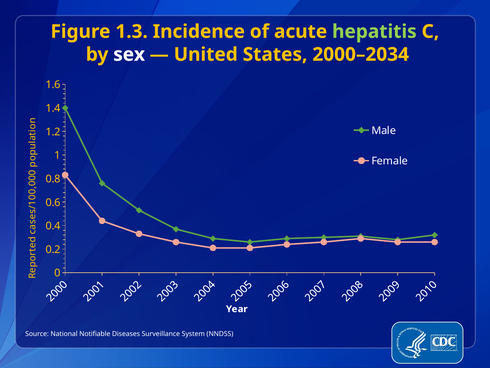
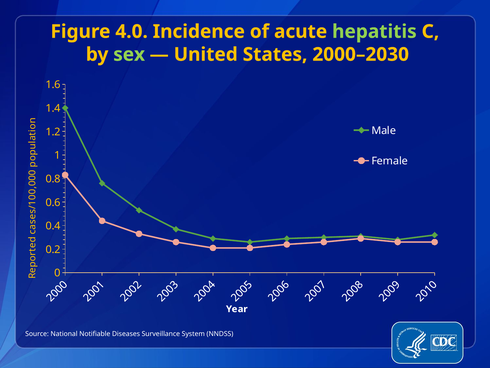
1.3: 1.3 -> 4.0
sex colour: white -> light green
2000–2034: 2000–2034 -> 2000–2030
